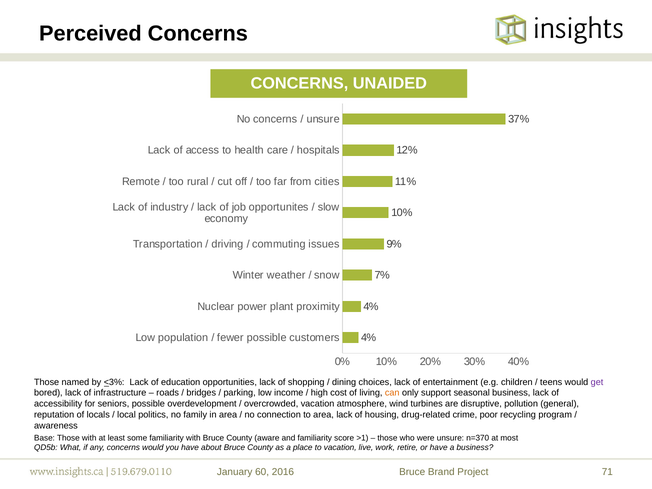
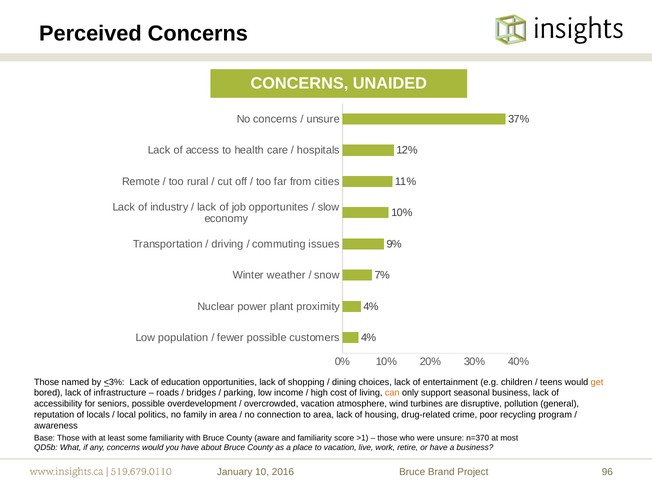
get colour: purple -> orange
60: 60 -> 10
71: 71 -> 96
